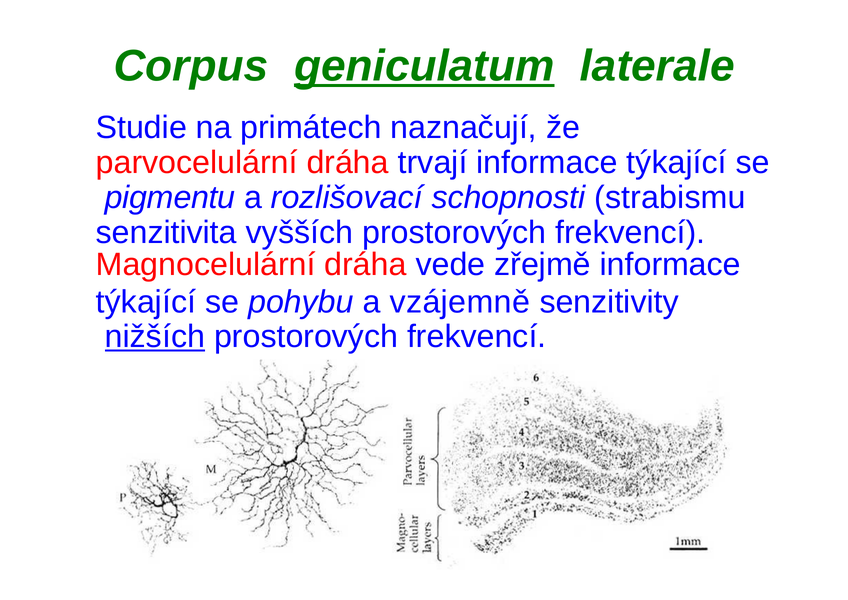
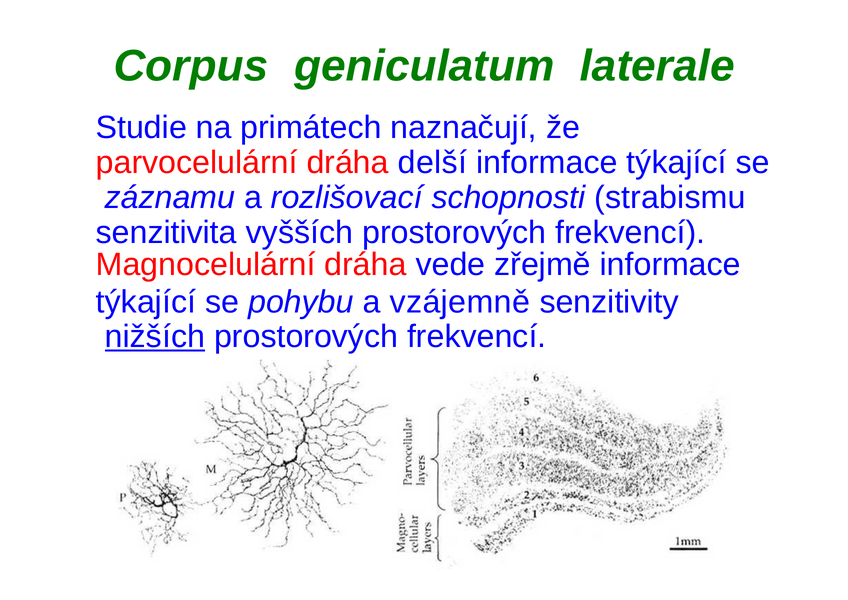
geniculatum underline: present -> none
trvají: trvají -> delší
pigmentu: pigmentu -> záznamu
